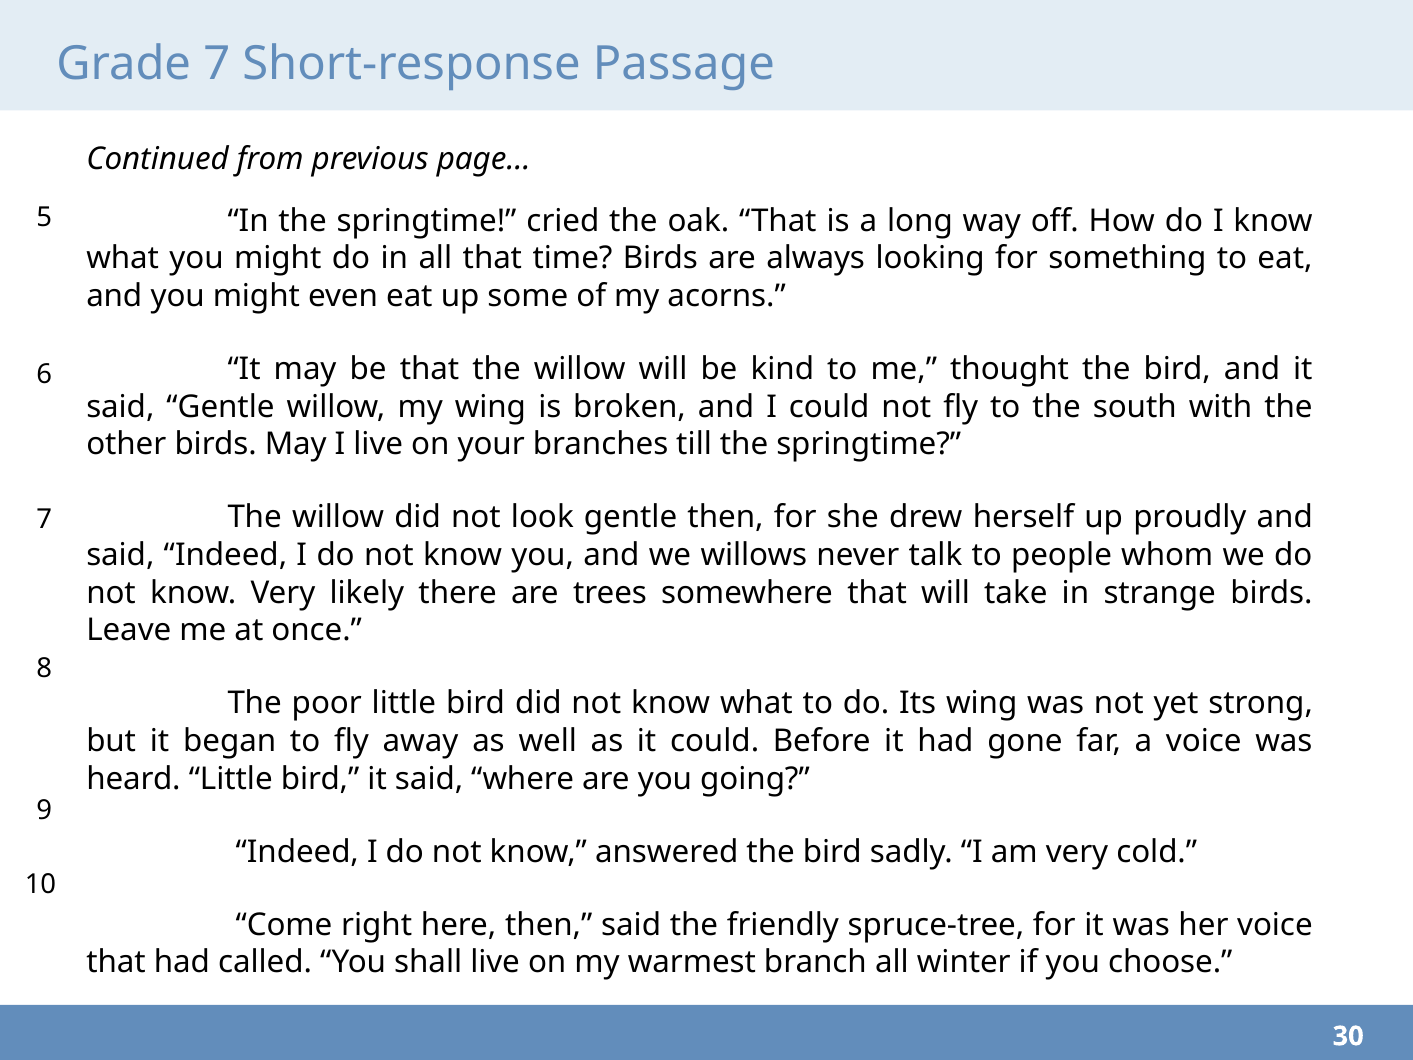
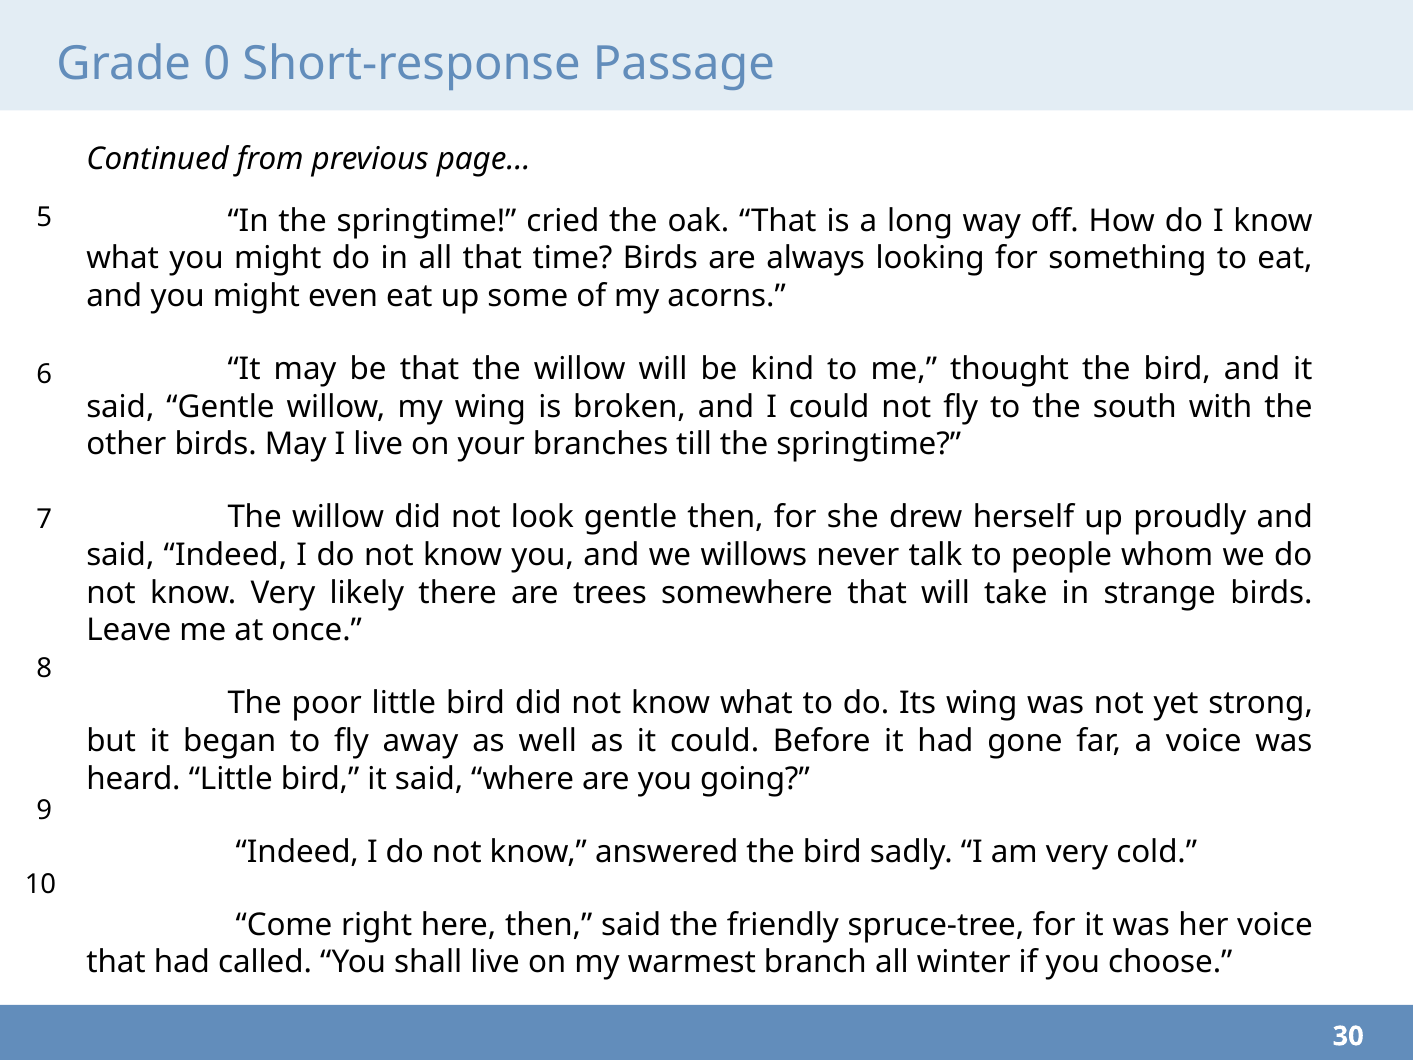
Grade 7: 7 -> 0
